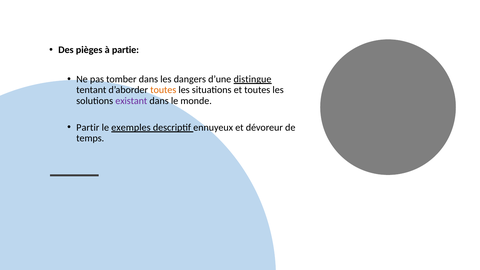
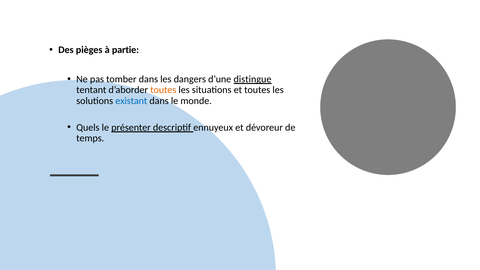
existant colour: purple -> blue
Partir: Partir -> Quels
exemples: exemples -> présenter
